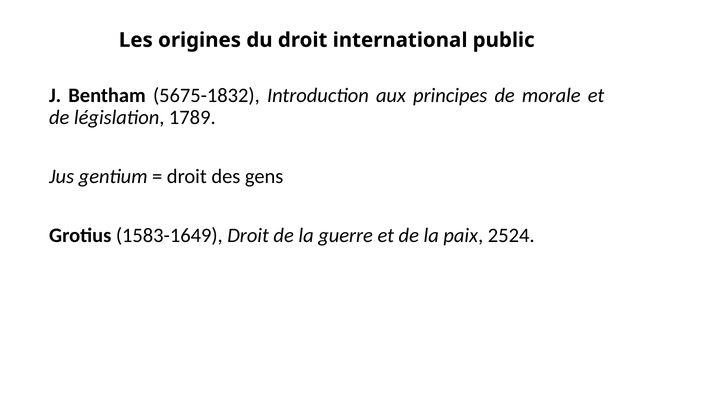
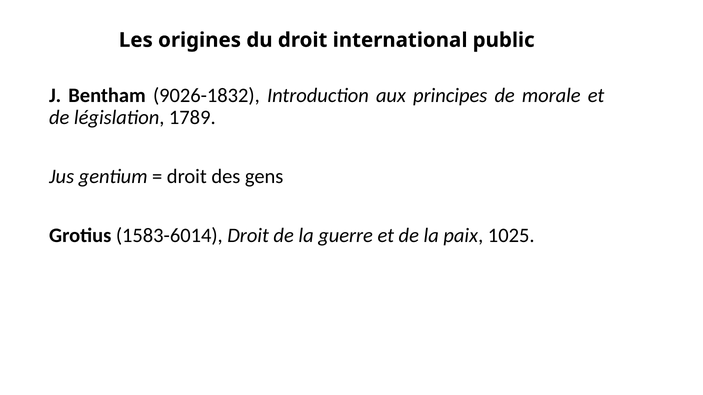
5675-1832: 5675-1832 -> 9026-1832
1583-1649: 1583-1649 -> 1583-6014
2524: 2524 -> 1025
